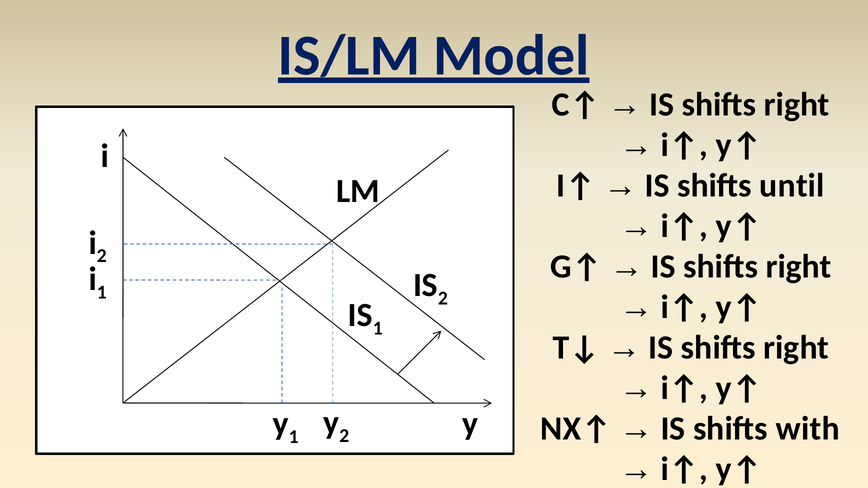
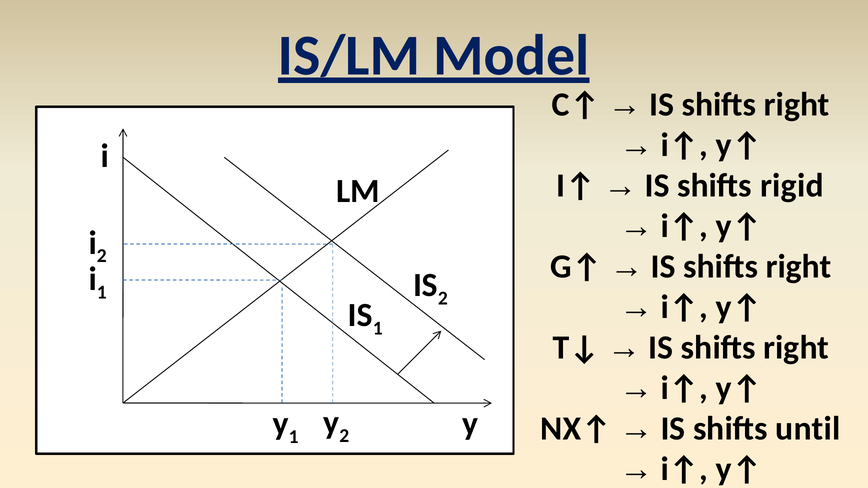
until: until -> rigid
with: with -> until
